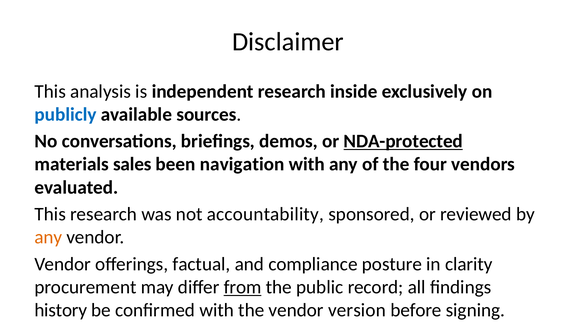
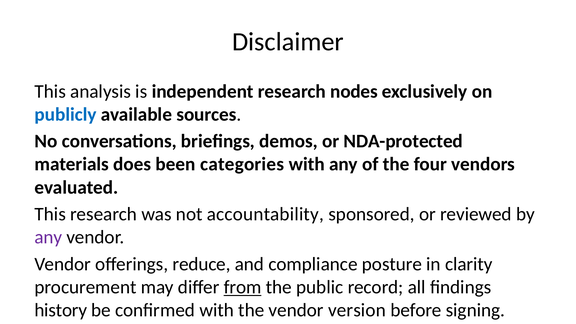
inside: inside -> nodes
NDA-protected underline: present -> none
sales: sales -> does
navigation: navigation -> categories
any at (48, 237) colour: orange -> purple
factual: factual -> reduce
